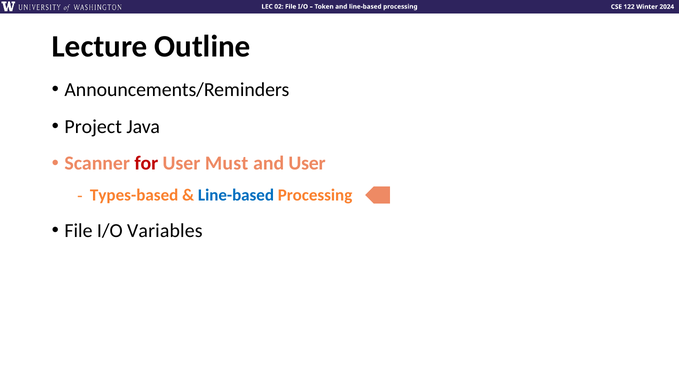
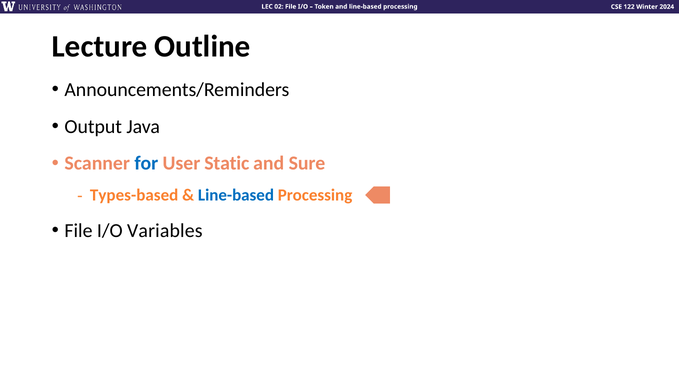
Project: Project -> Output
for colour: red -> blue
Must: Must -> Static
and User: User -> Sure
